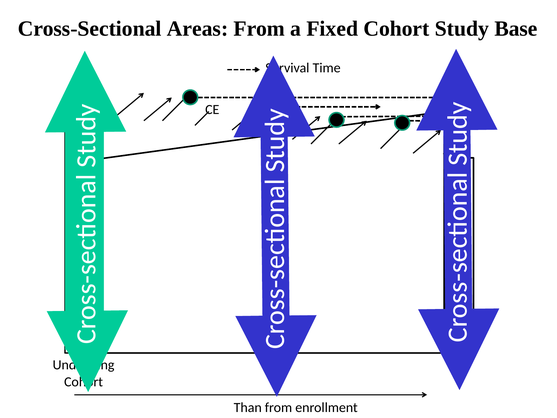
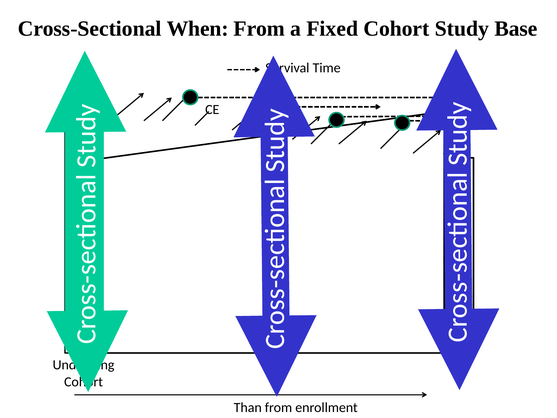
Areas: Areas -> When
